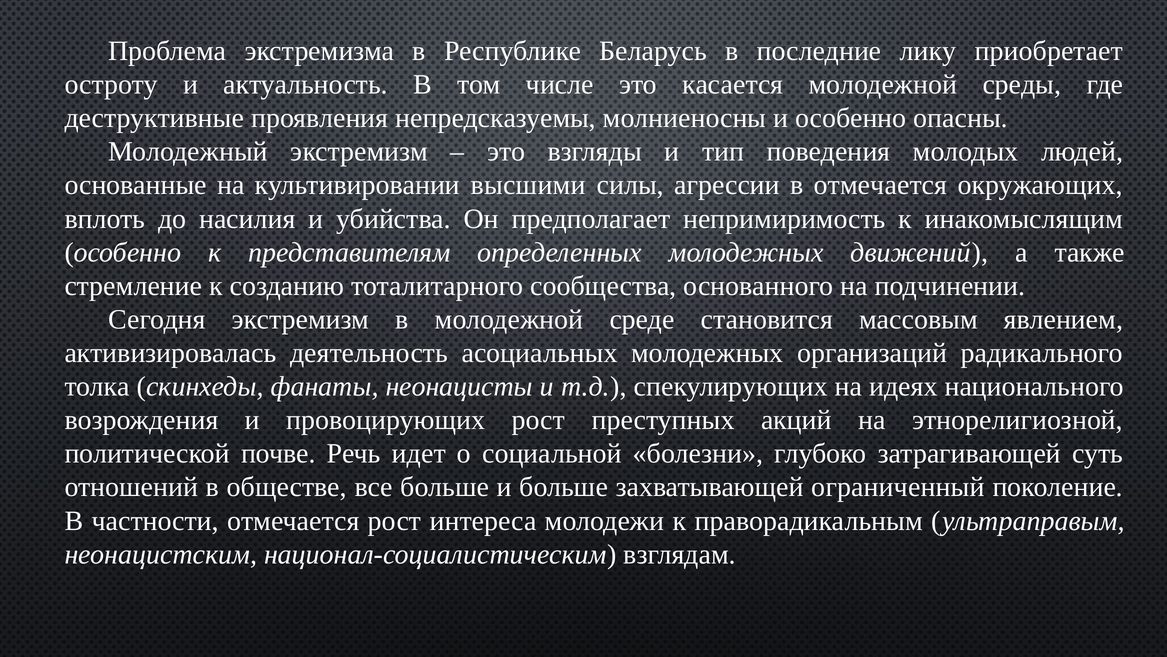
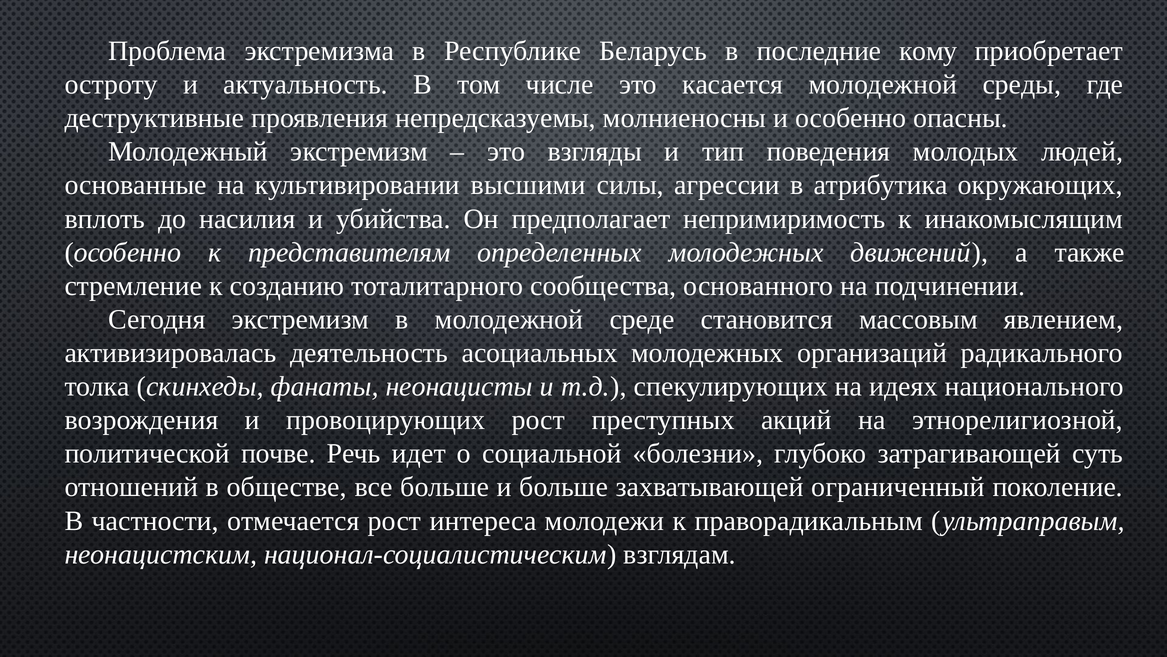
лику: лику -> кому
в отмечается: отмечается -> атрибутика
